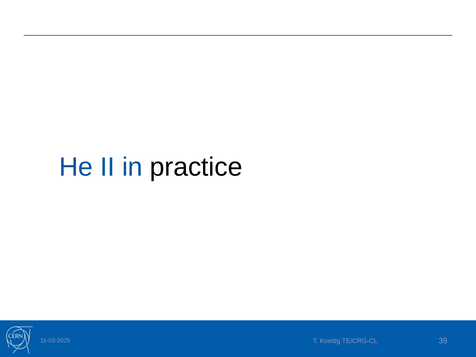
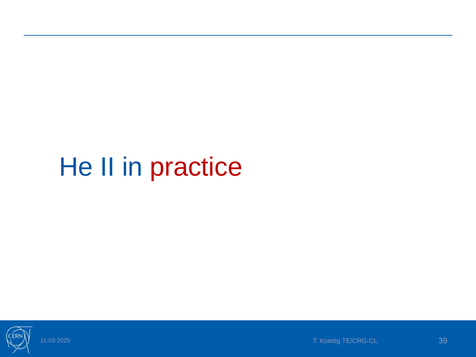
practice colour: black -> red
